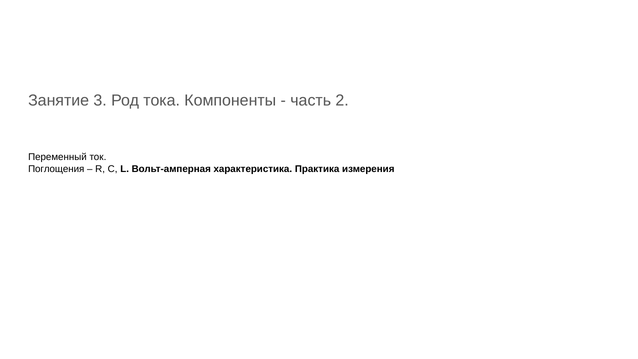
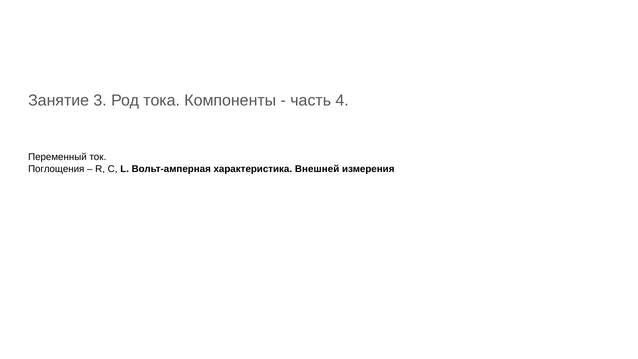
2: 2 -> 4
Практика: Практика -> Внешней
